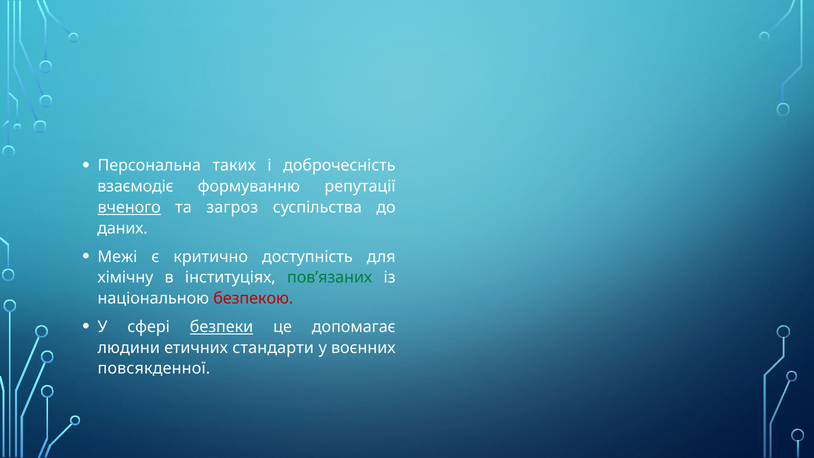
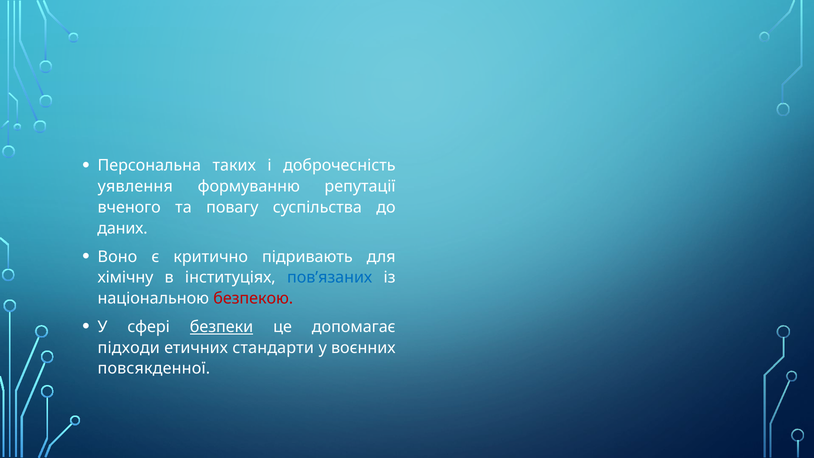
взаємодіє: взаємодіє -> уявлення
вченого underline: present -> none
загроз: загроз -> повагу
Межі: Межі -> Воно
доступність: доступність -> підривають
пов’язаних colour: green -> blue
людини: людини -> підходи
